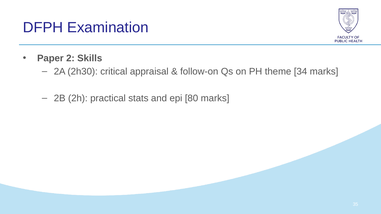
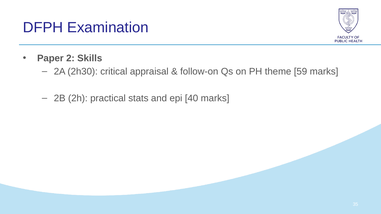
34: 34 -> 59
80: 80 -> 40
